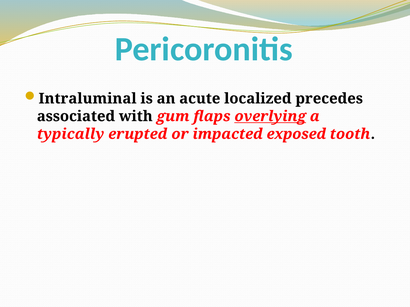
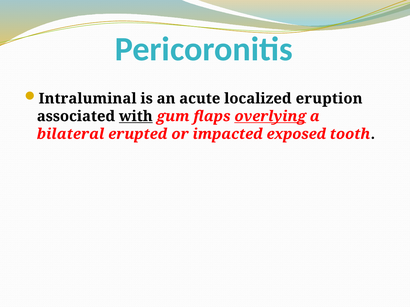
precedes: precedes -> eruption
with underline: none -> present
typically: typically -> bilateral
